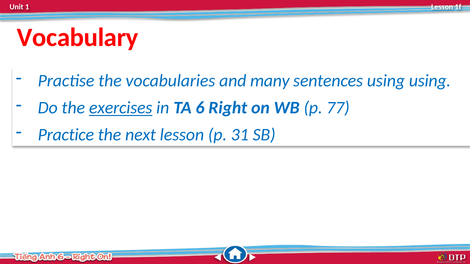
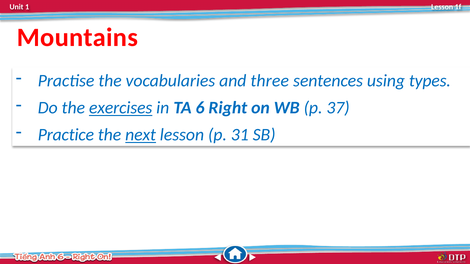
Vocabulary: Vocabulary -> Mountains
many: many -> three
using using: using -> types
77: 77 -> 37
next underline: none -> present
